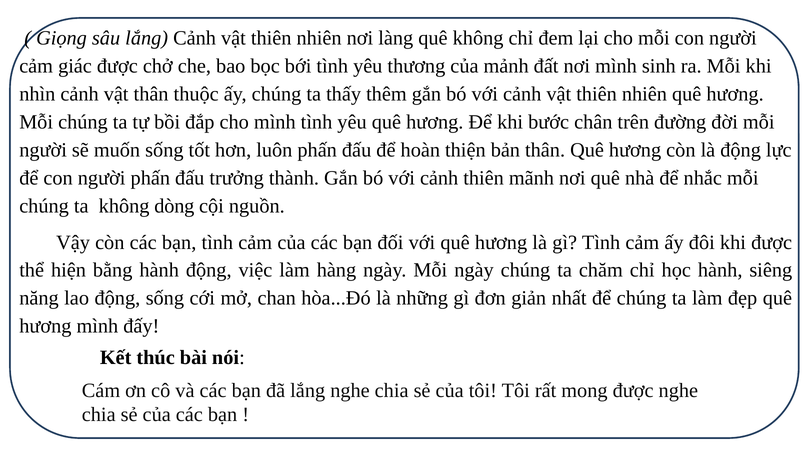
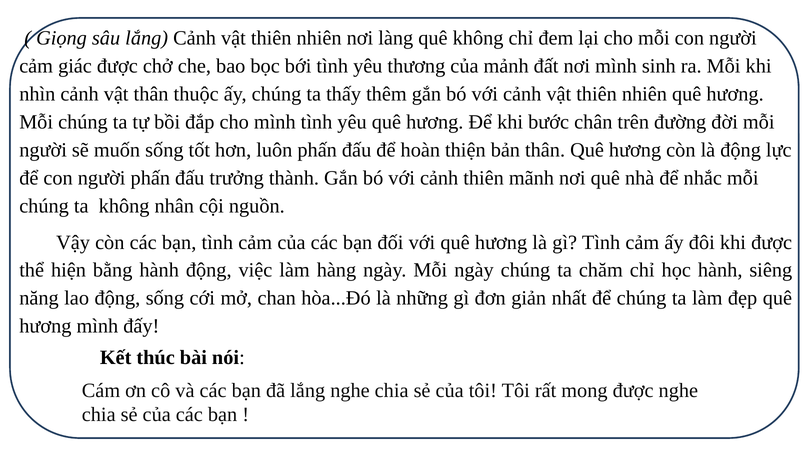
dòng: dòng -> nhân
